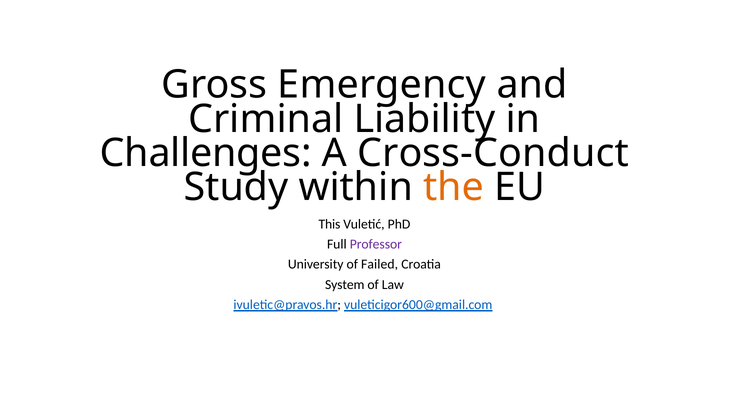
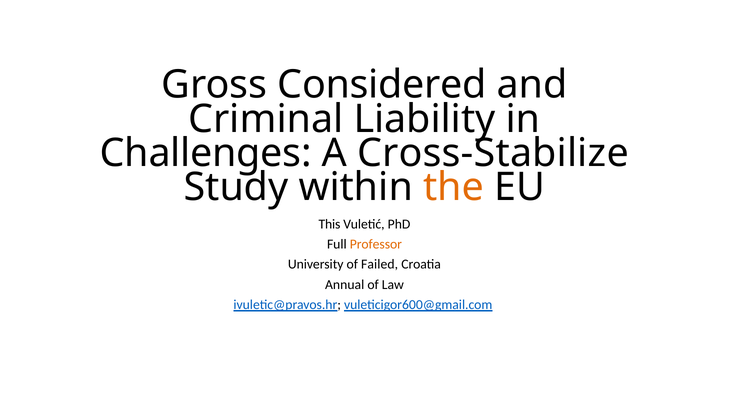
Emergency: Emergency -> Considered
Cross-Conduct: Cross-Conduct -> Cross-Stabilize
Professor colour: purple -> orange
System: System -> Annual
